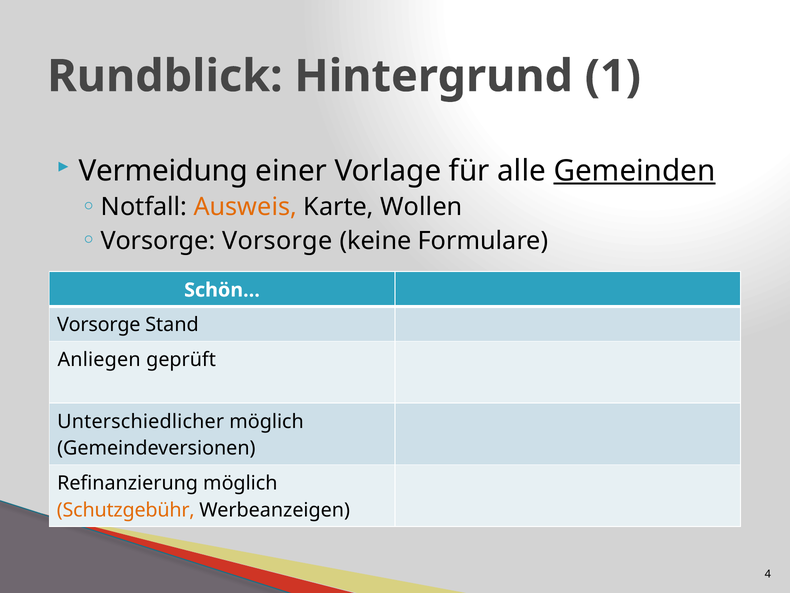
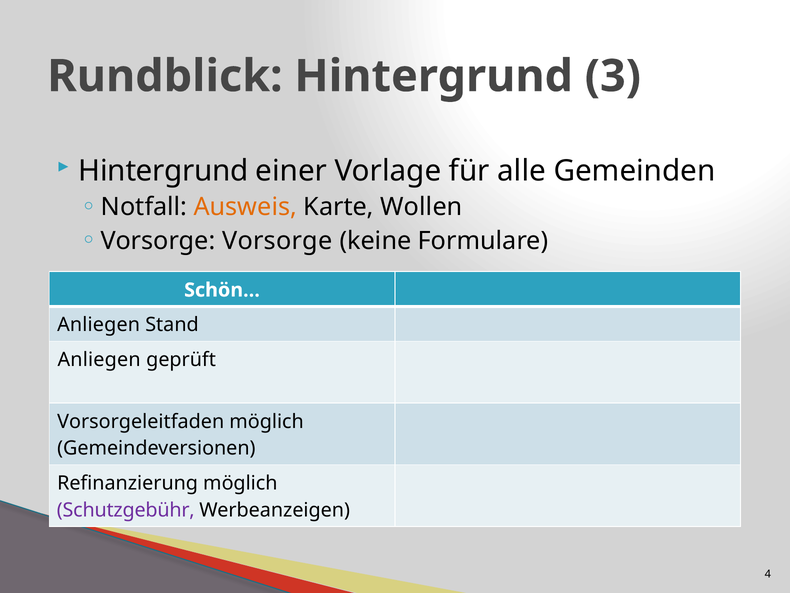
1: 1 -> 3
Vermeidung at (163, 171): Vermeidung -> Hintergrund
Gemeinden underline: present -> none
Vorsorge at (99, 325): Vorsorge -> Anliegen
Unterschiedlicher: Unterschiedlicher -> Vorsorgeleitfaden
Schutzgebühr colour: orange -> purple
